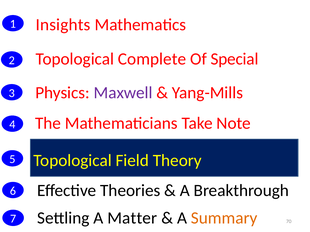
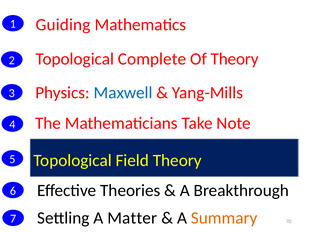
Insights: Insights -> Guiding
Of Special: Special -> Theory
Maxwell colour: purple -> blue
